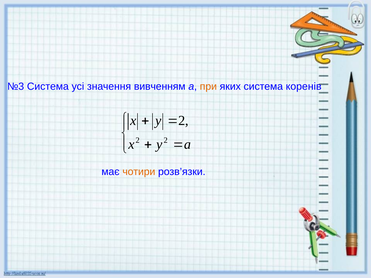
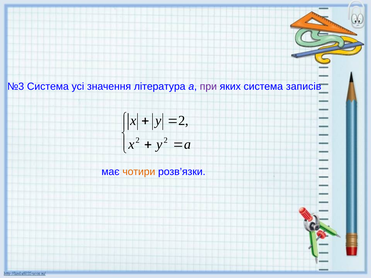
вивченням: вивченням -> література
при colour: orange -> purple
коренів: коренів -> записів
